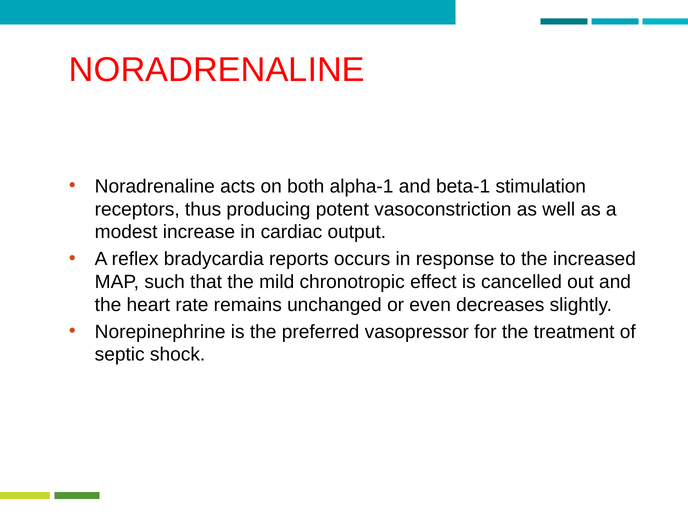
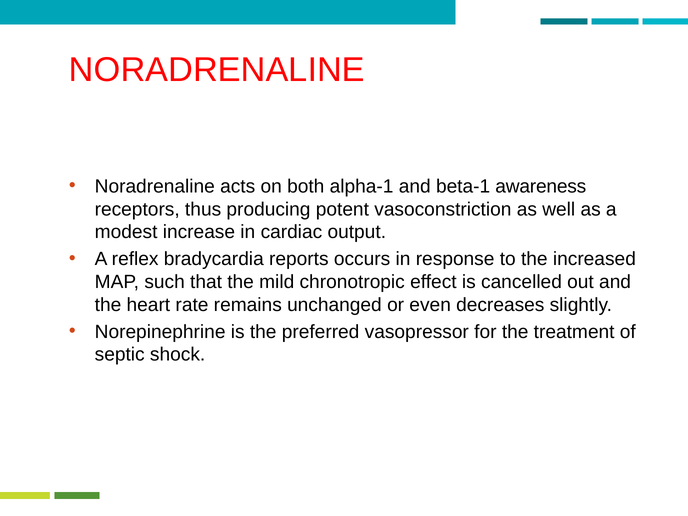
stimulation: stimulation -> awareness
